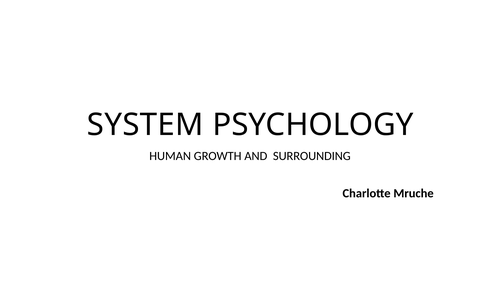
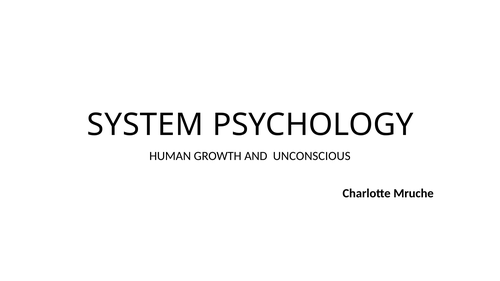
SURROUNDING: SURROUNDING -> UNCONSCIOUS
